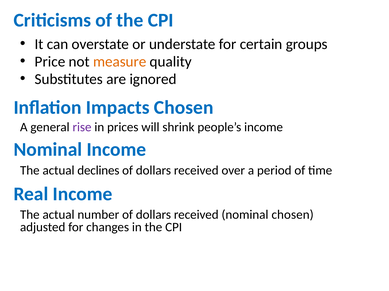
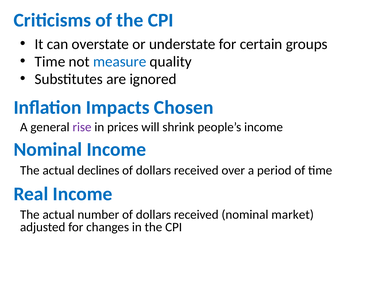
Price at (50, 62): Price -> Time
measure colour: orange -> blue
nominal chosen: chosen -> market
